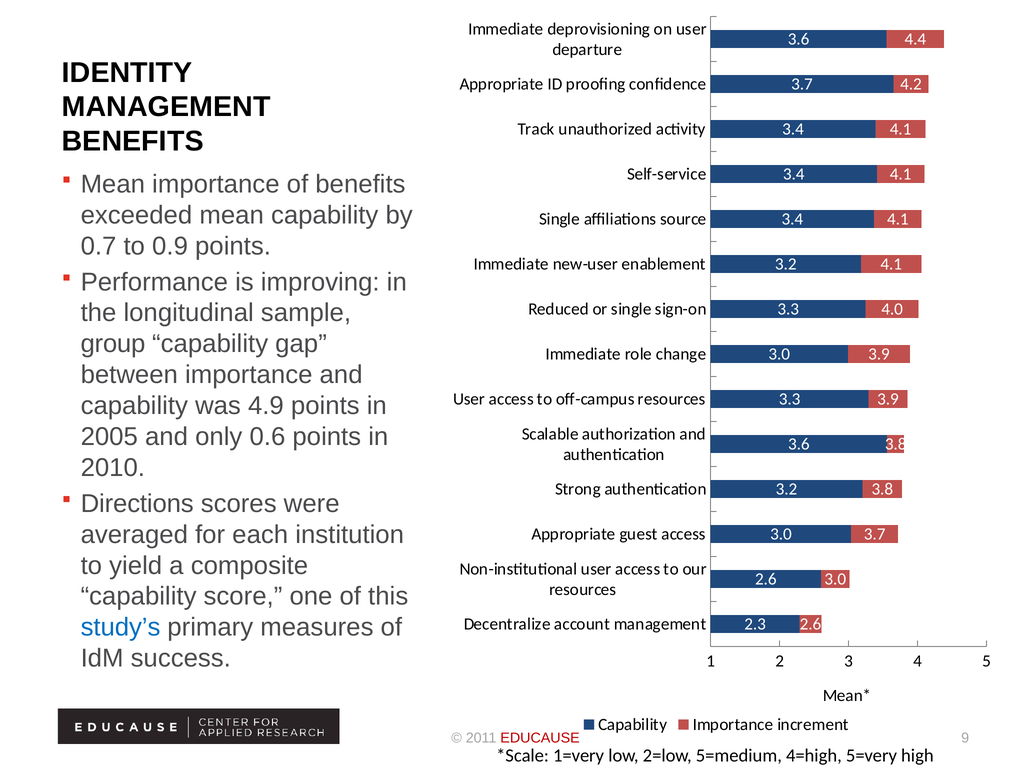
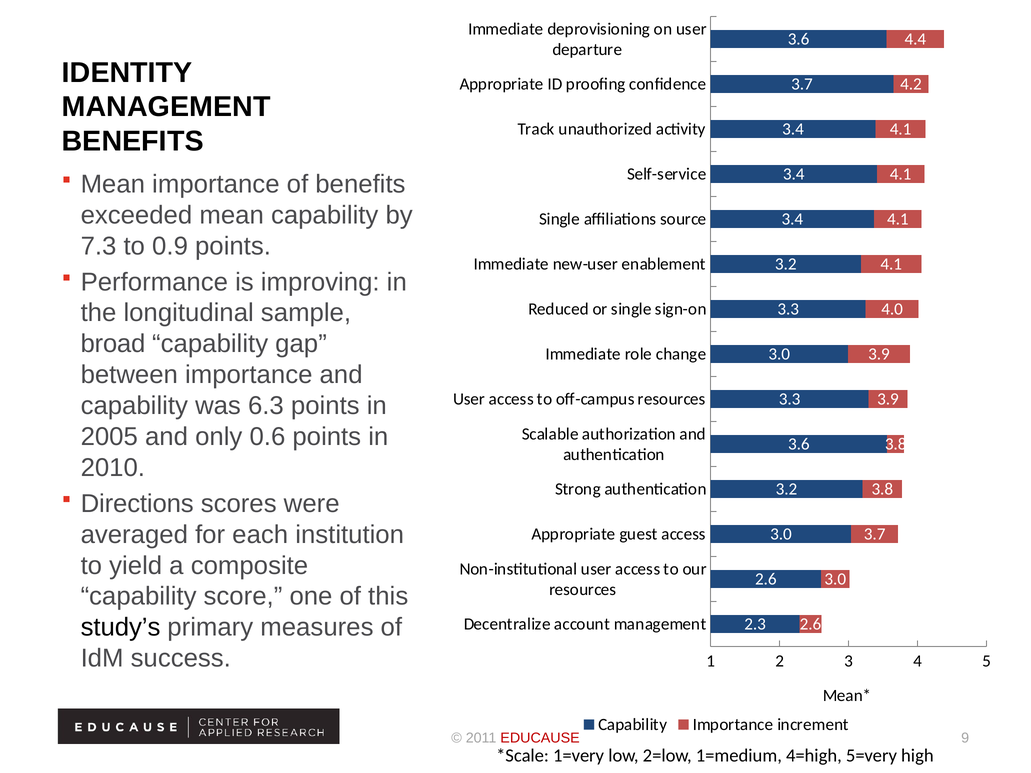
0.7: 0.7 -> 7.3
group: group -> broad
4.9: 4.9 -> 6.3
study’s colour: blue -> black
5=medium: 5=medium -> 1=medium
